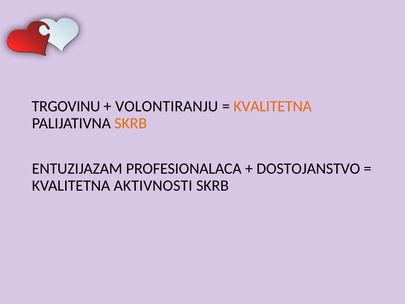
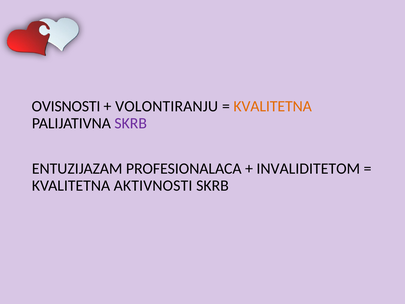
TRGOVINU: TRGOVINU -> OVISNOSTI
SKRB at (131, 123) colour: orange -> purple
DOSTOJANSTVO: DOSTOJANSTVO -> INVALIDITETOM
